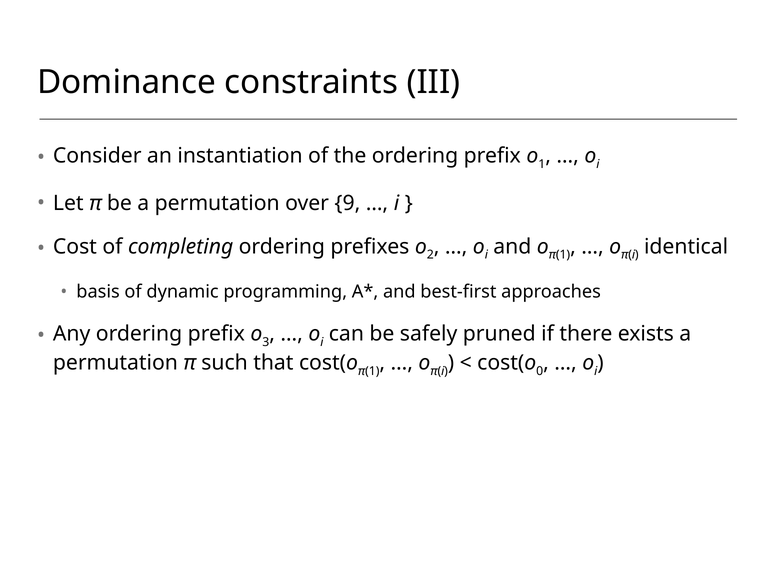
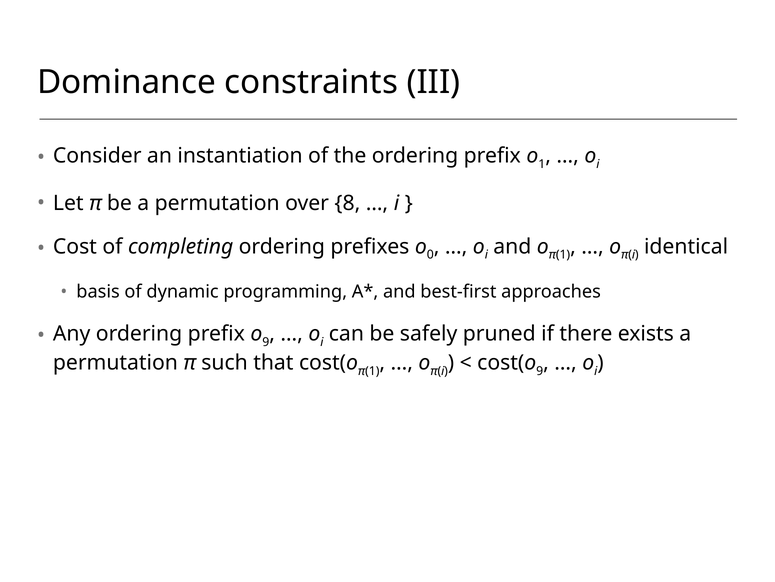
9: 9 -> 8
2: 2 -> 0
3 at (266, 342): 3 -> 9
0 at (540, 371): 0 -> 9
